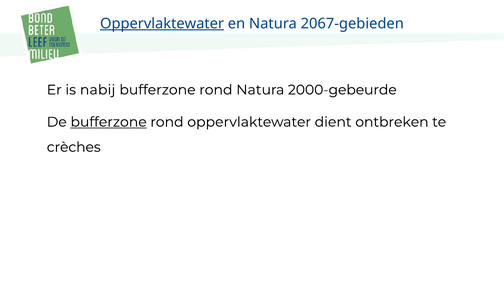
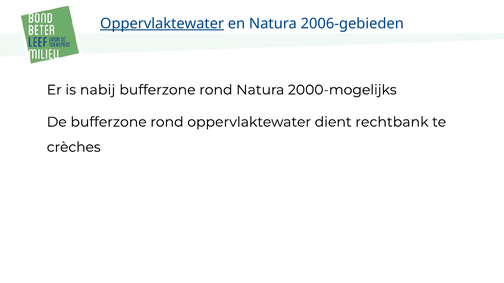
2067-gebieden: 2067-gebieden -> 2006-gebieden
2000-gebeurde: 2000-gebeurde -> 2000-mogelijks
bufferzone at (109, 122) underline: present -> none
ontbreken: ontbreken -> rechtbank
